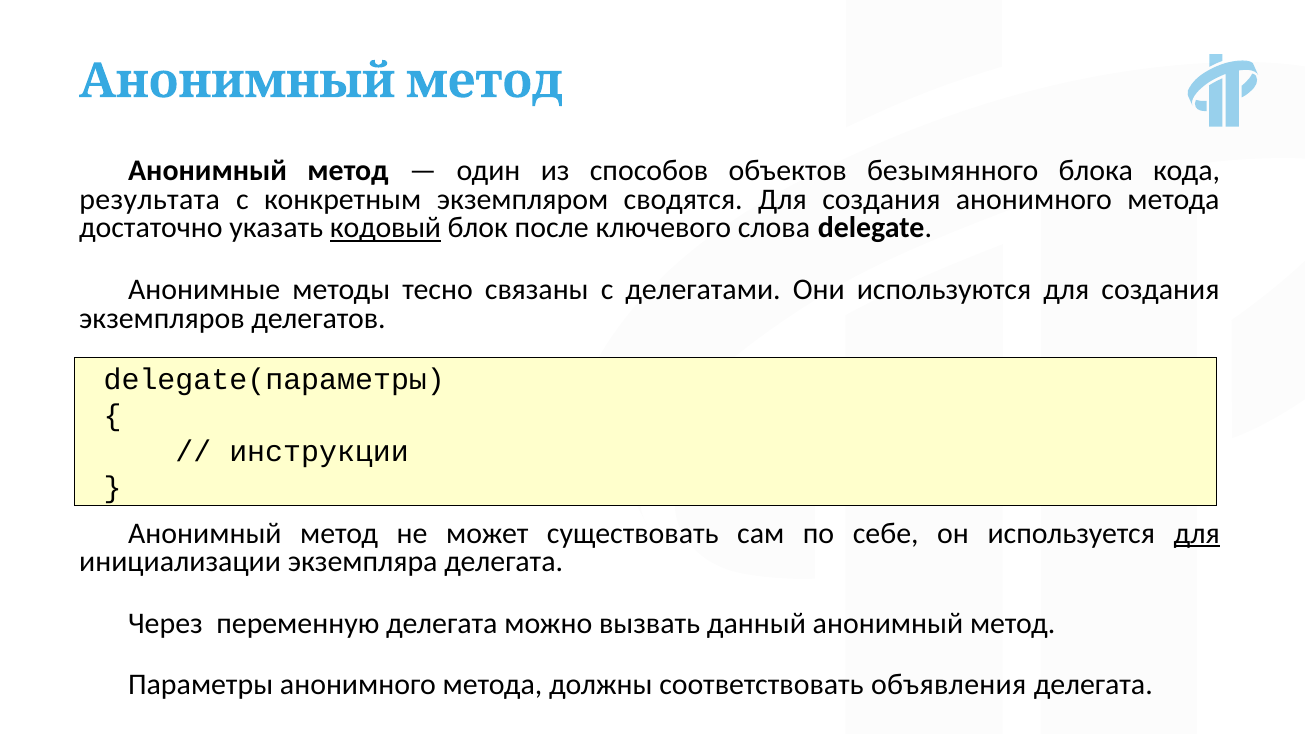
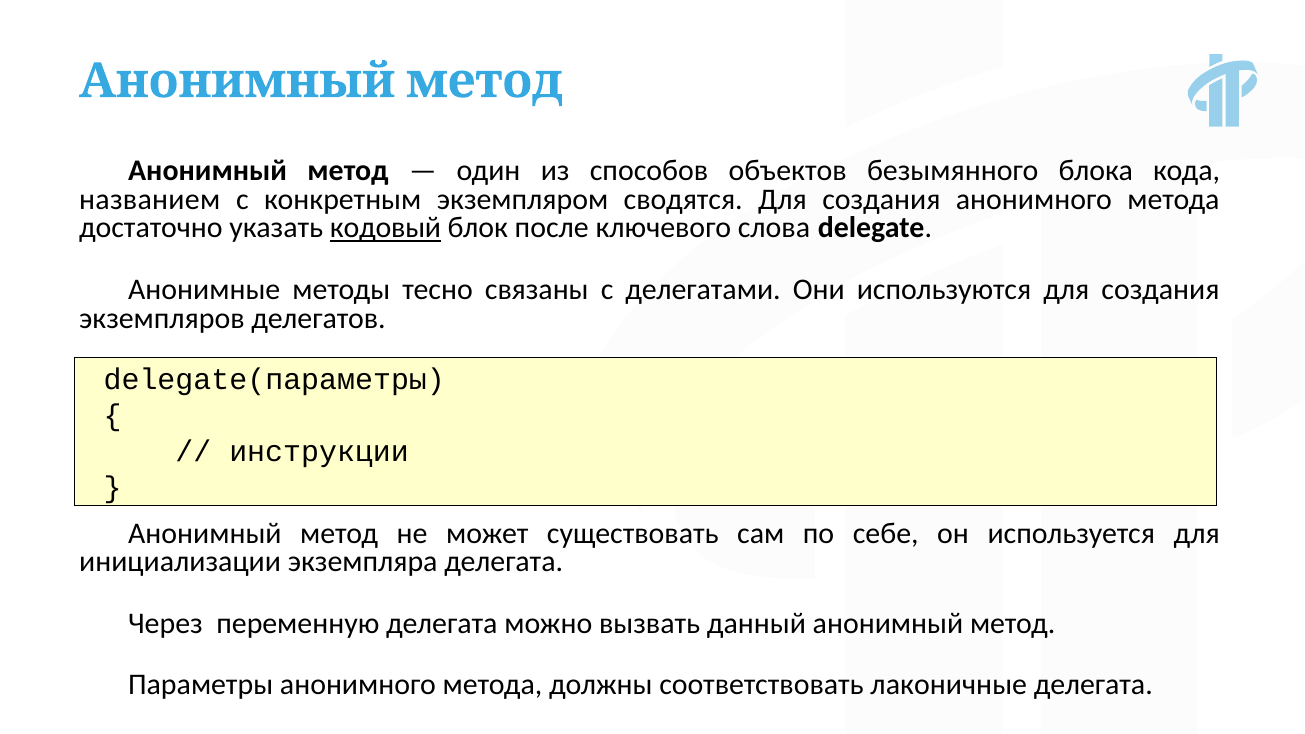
результата: результата -> названием
для at (1197, 534) underline: present -> none
объявления: объявления -> лаконичные
